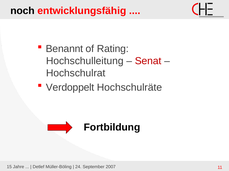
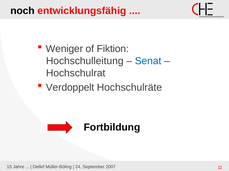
Benannt: Benannt -> Weniger
Rating: Rating -> Fiktion
Senat colour: red -> blue
